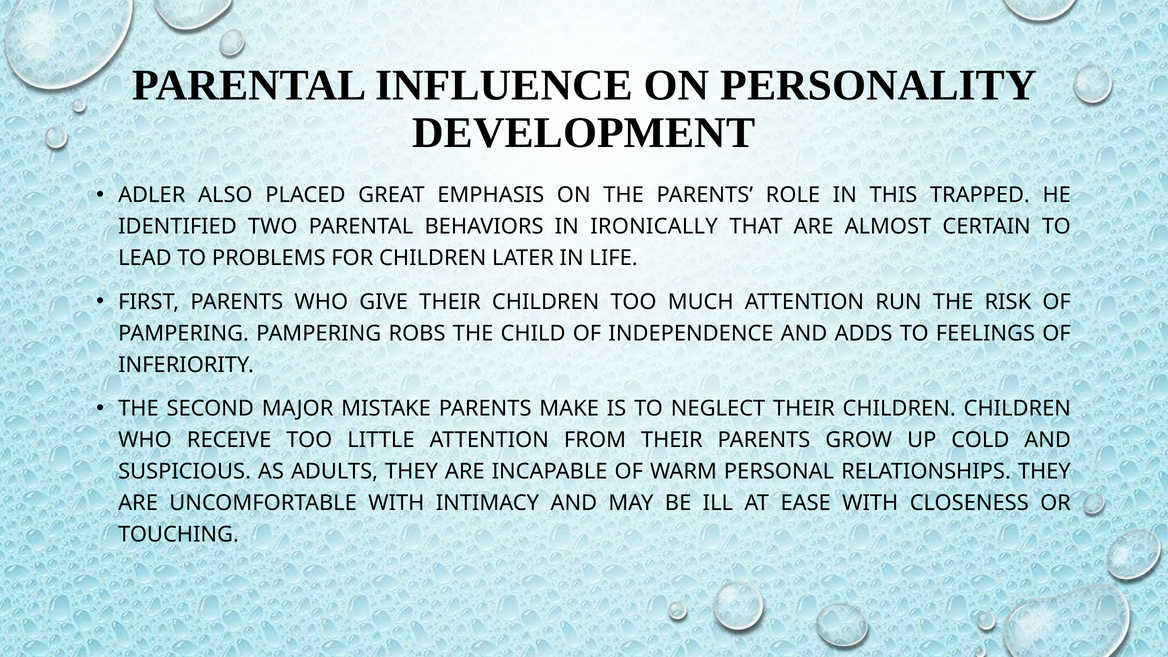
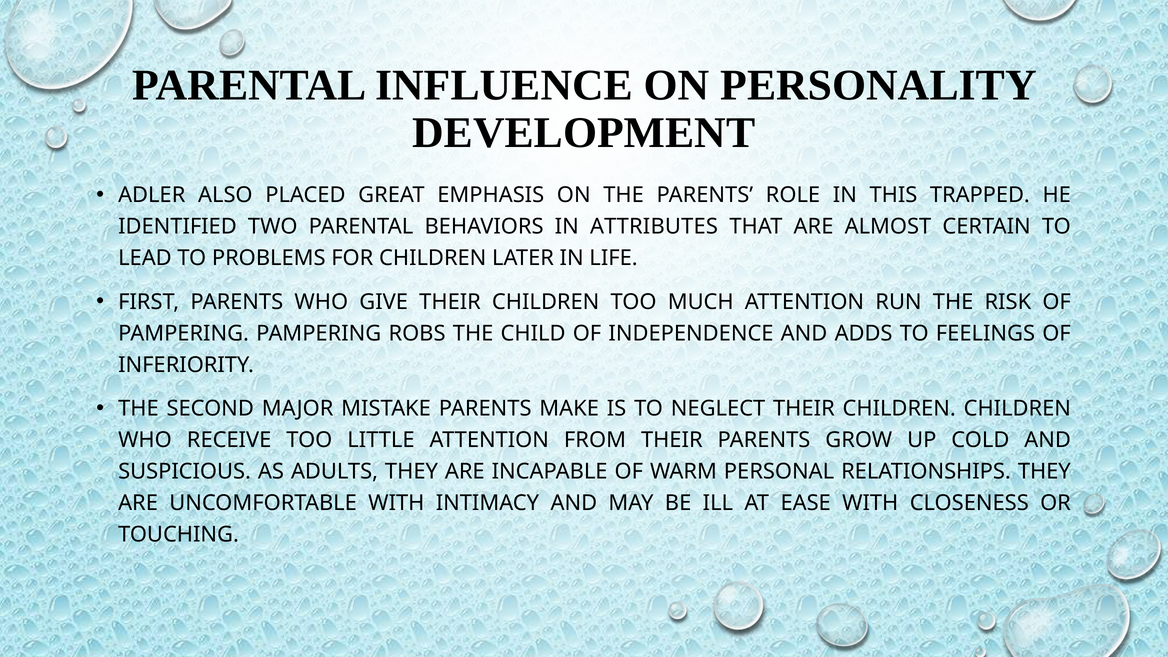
IRONICALLY: IRONICALLY -> ATTRIBUTES
